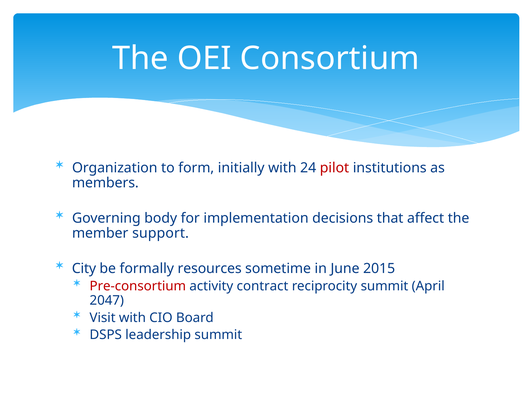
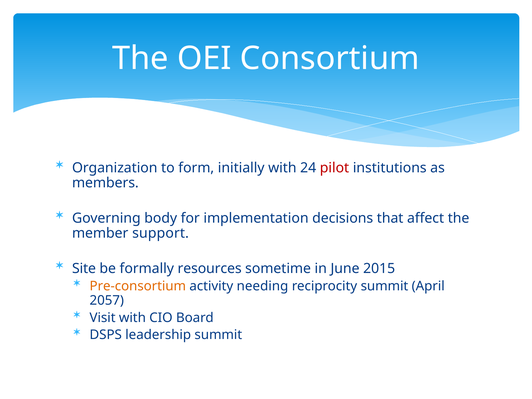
City: City -> Site
Pre-consortium colour: red -> orange
contract: contract -> needing
2047: 2047 -> 2057
